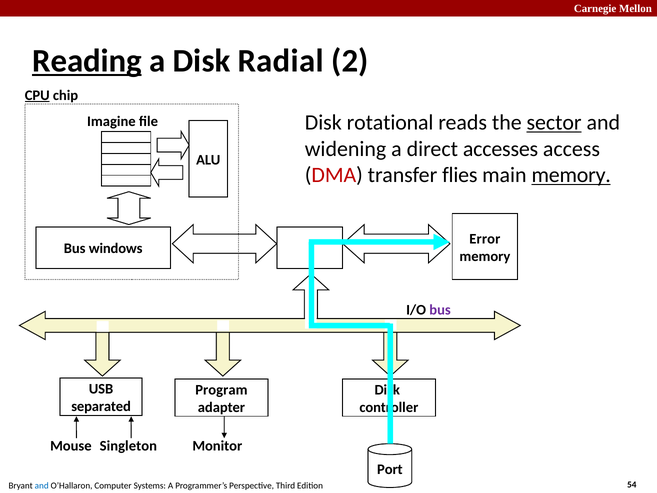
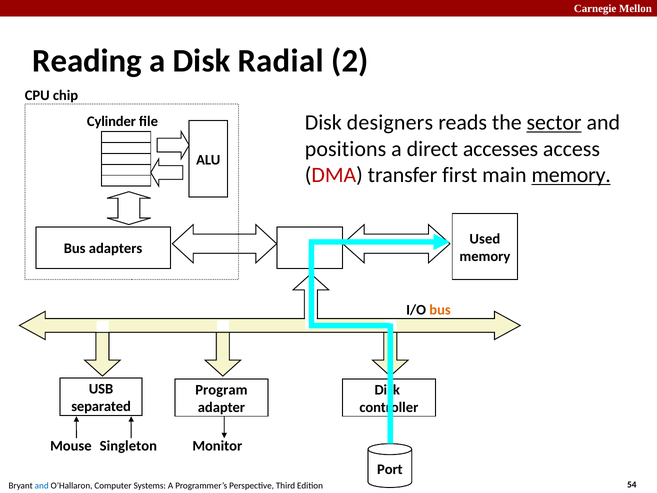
Reading underline: present -> none
CPU underline: present -> none
rotational: rotational -> designers
Imagine: Imagine -> Cylinder
widening: widening -> positions
flies: flies -> first
Error: Error -> Used
windows: windows -> adapters
bus at (440, 310) colour: purple -> orange
